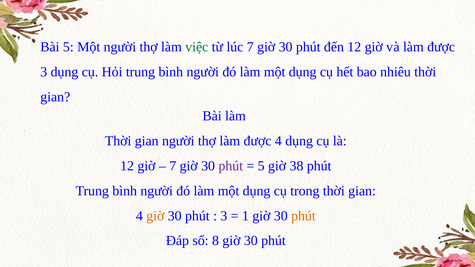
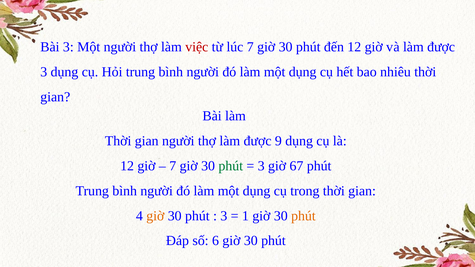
Bài 5: 5 -> 3
việc colour: green -> red
được 4: 4 -> 9
phút at (231, 166) colour: purple -> green
5 at (261, 166): 5 -> 3
38: 38 -> 67
8: 8 -> 6
